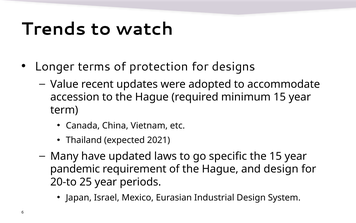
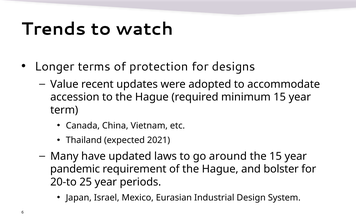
specific: specific -> around
and design: design -> bolster
